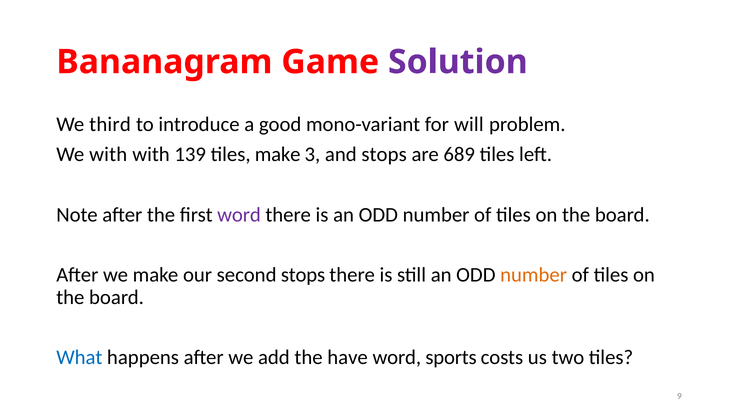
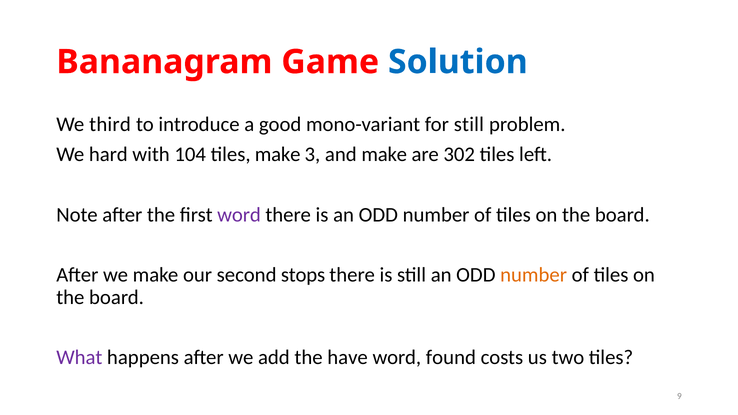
Solution colour: purple -> blue
for will: will -> still
We with: with -> hard
139: 139 -> 104
and stops: stops -> make
689: 689 -> 302
What colour: blue -> purple
sports: sports -> found
